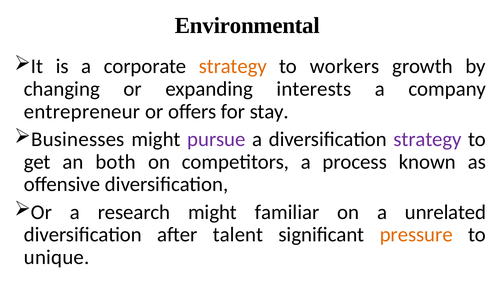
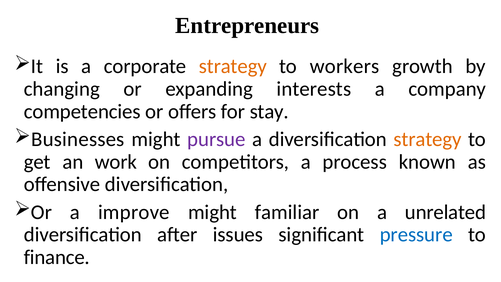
Environmental: Environmental -> Entrepreneurs
entrepreneur: entrepreneur -> competencies
strategy at (428, 139) colour: purple -> orange
both: both -> work
research: research -> improve
talent: talent -> issues
pressure colour: orange -> blue
unique: unique -> finance
